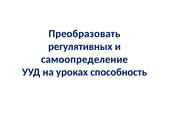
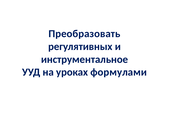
самоопределение: самоопределение -> инструментальное
способность: способность -> формулами
